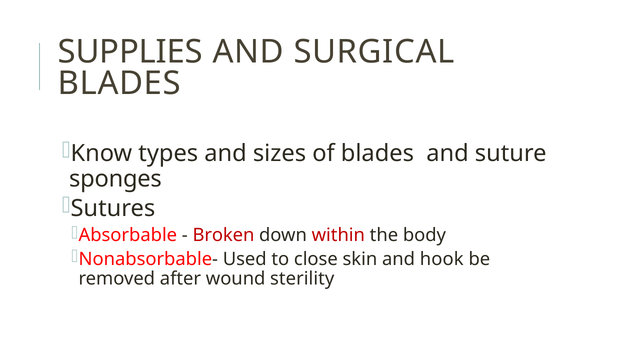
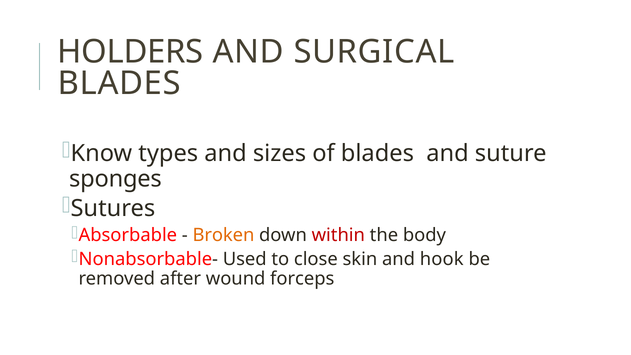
SUPPLIES: SUPPLIES -> HOLDERS
Broken colour: red -> orange
sterility: sterility -> forceps
